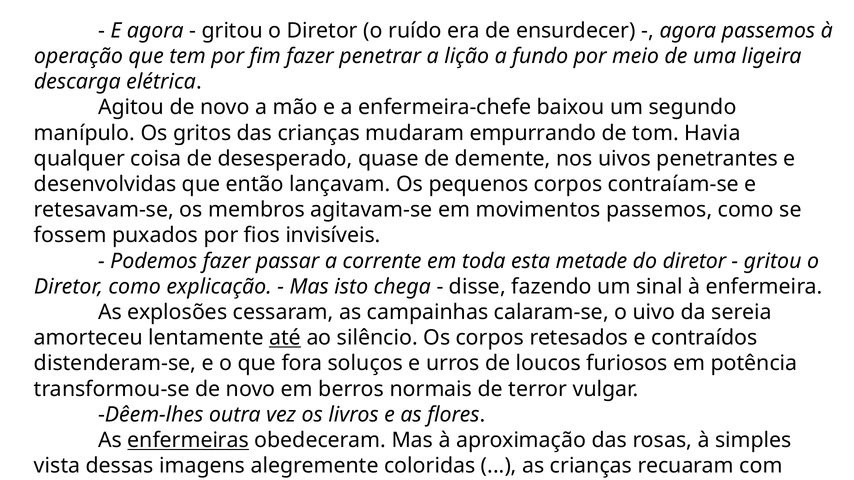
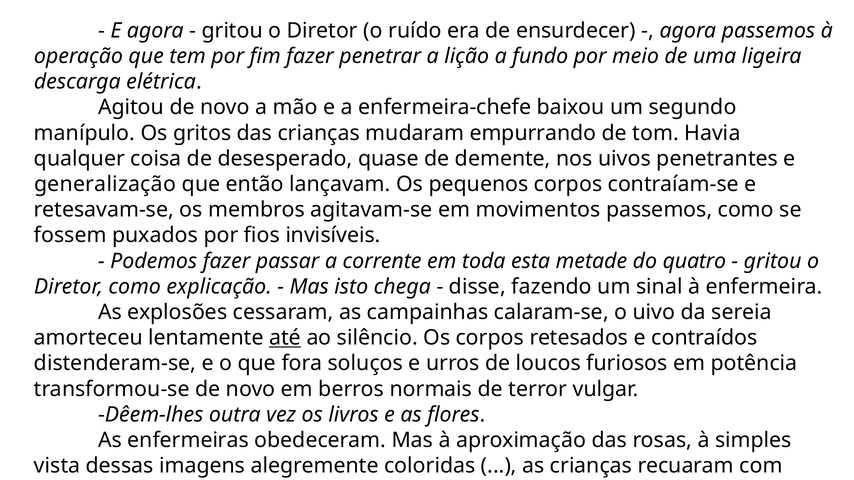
desenvolvidas: desenvolvidas -> generalização
do diretor: diretor -> quatro
enfermeiras underline: present -> none
